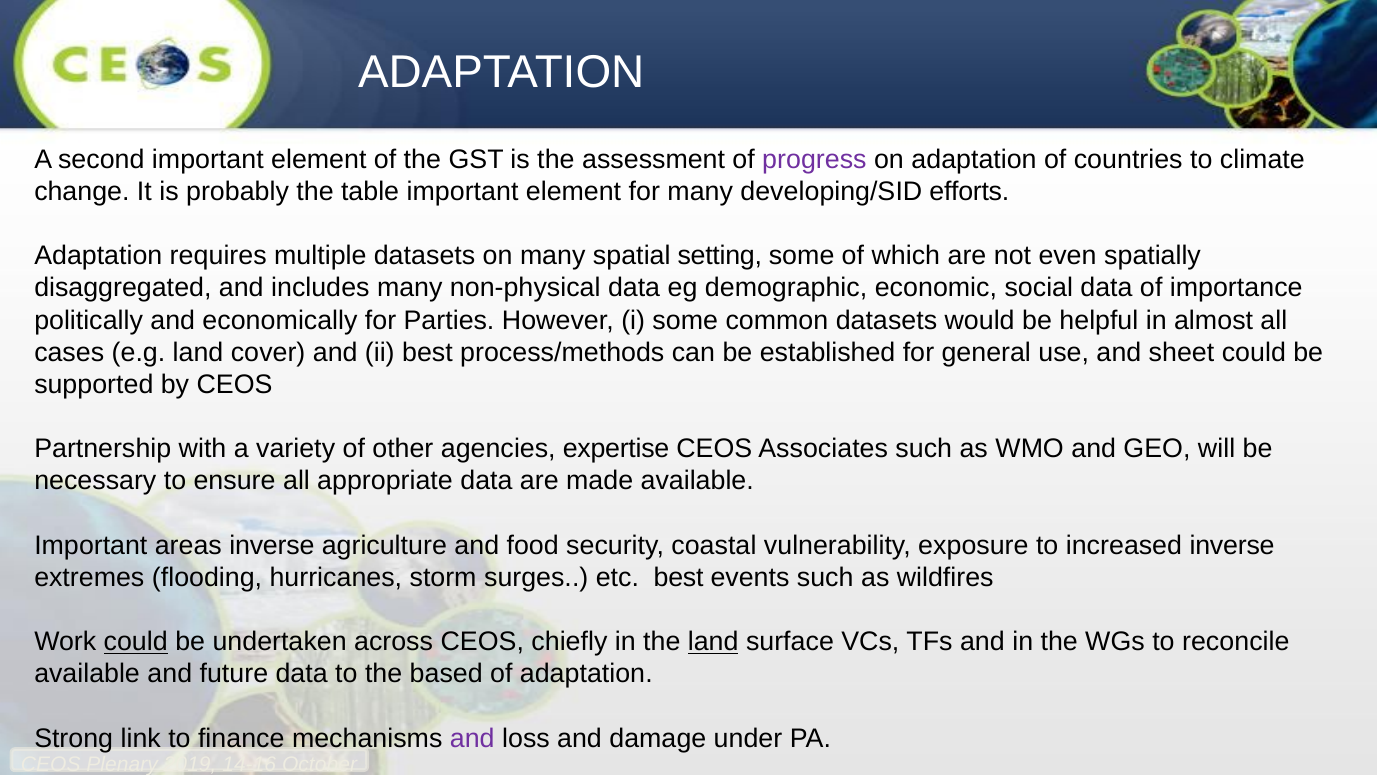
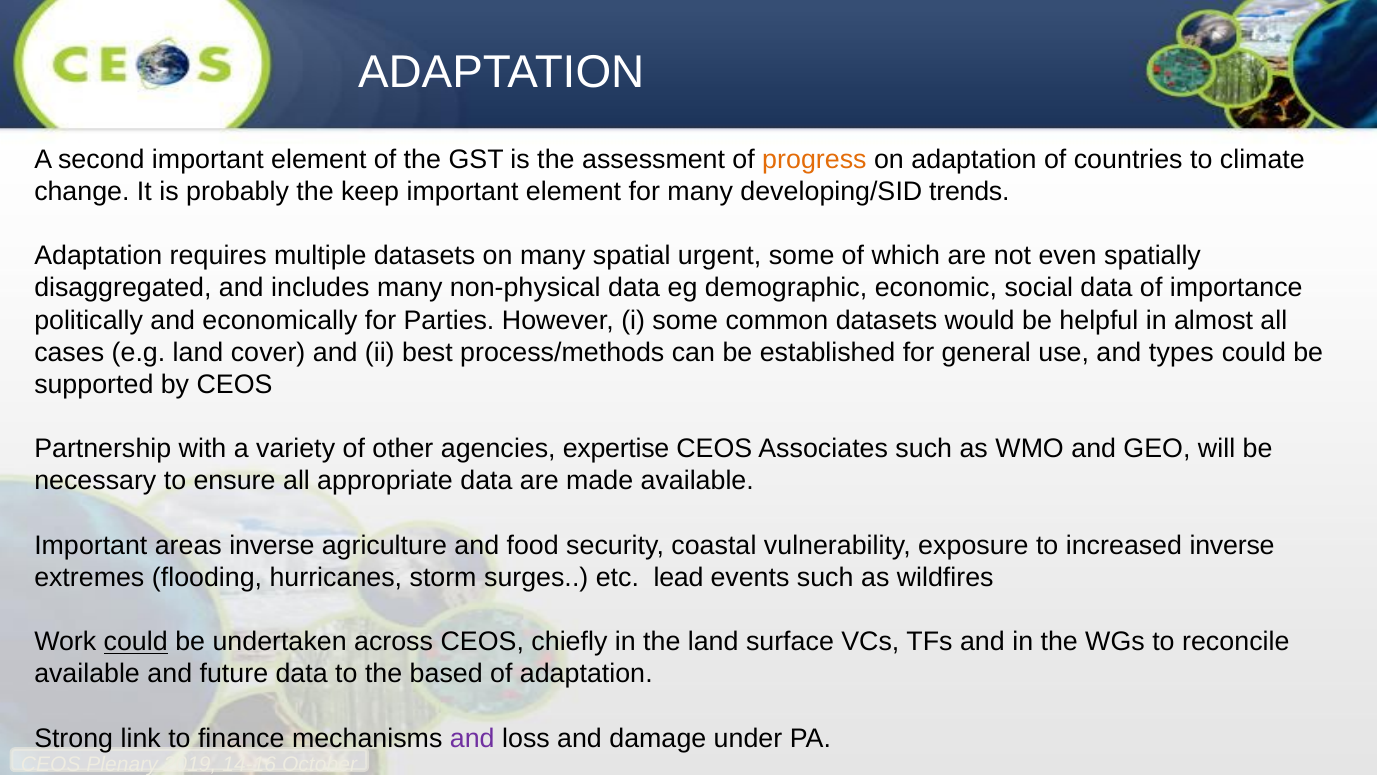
progress colour: purple -> orange
table: table -> keep
efforts: efforts -> trends
setting: setting -> urgent
sheet: sheet -> types
etc best: best -> lead
land at (713, 642) underline: present -> none
